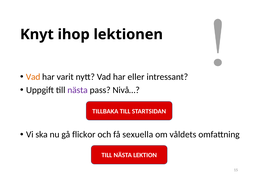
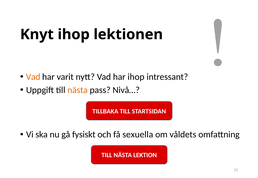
har eller: eller -> ihop
nästa at (78, 90) colour: purple -> orange
flickor: flickor -> fysiskt
